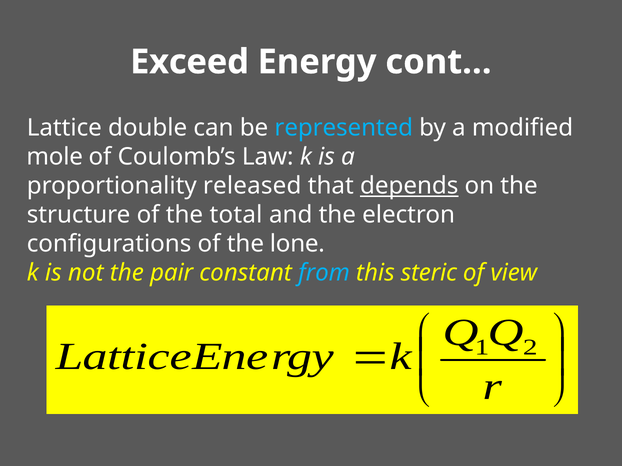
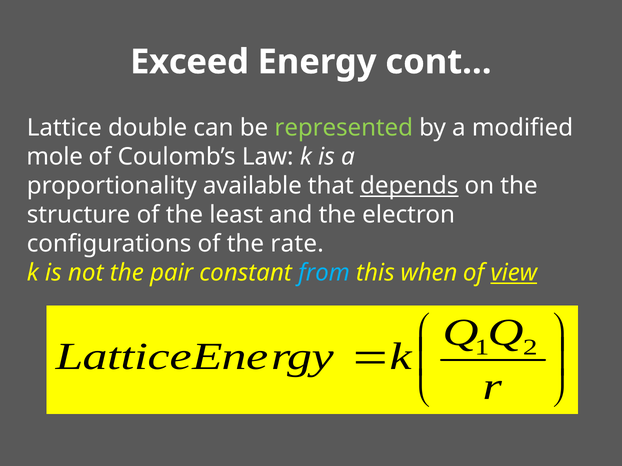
represented colour: light blue -> light green
released: released -> available
total: total -> least
lone: lone -> rate
steric: steric -> when
view underline: none -> present
